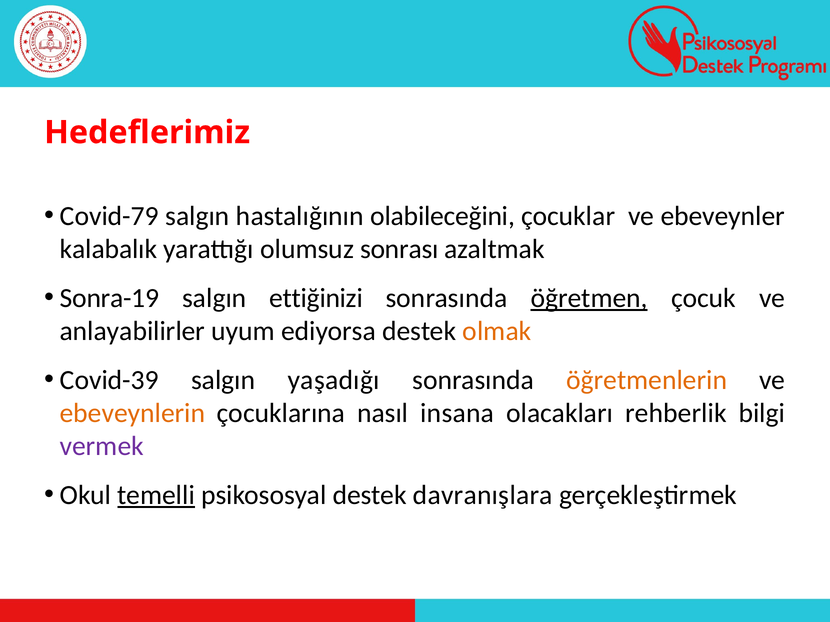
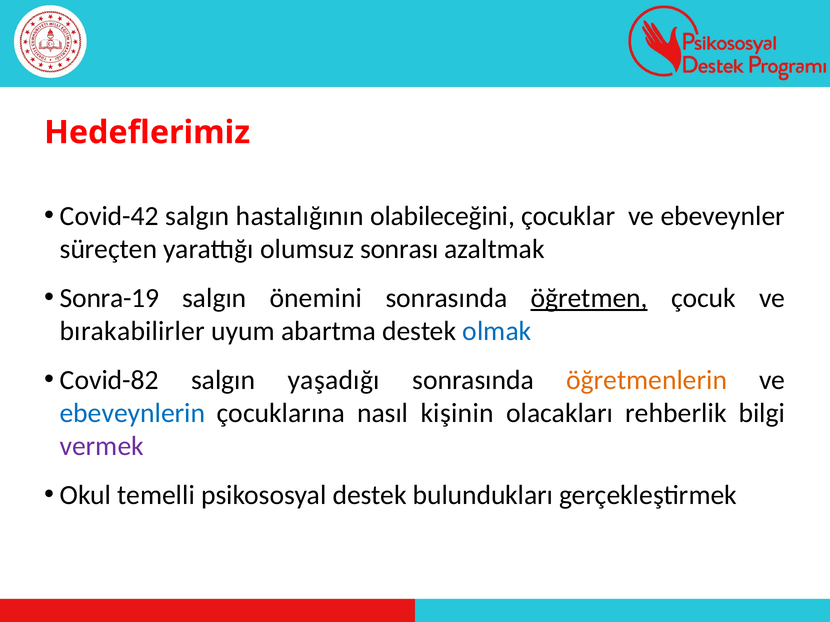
Covid-79: Covid-79 -> Covid-42
kalabalık: kalabalık -> süreçten
ettiğinizi: ettiğinizi -> önemini
anlayabilirler: anlayabilirler -> bırakabilirler
ediyorsa: ediyorsa -> abartma
olmak colour: orange -> blue
Covid-39: Covid-39 -> Covid-82
ebeveynlerin colour: orange -> blue
insana: insana -> kişinin
temelli underline: present -> none
davranışlara: davranışlara -> bulundukları
